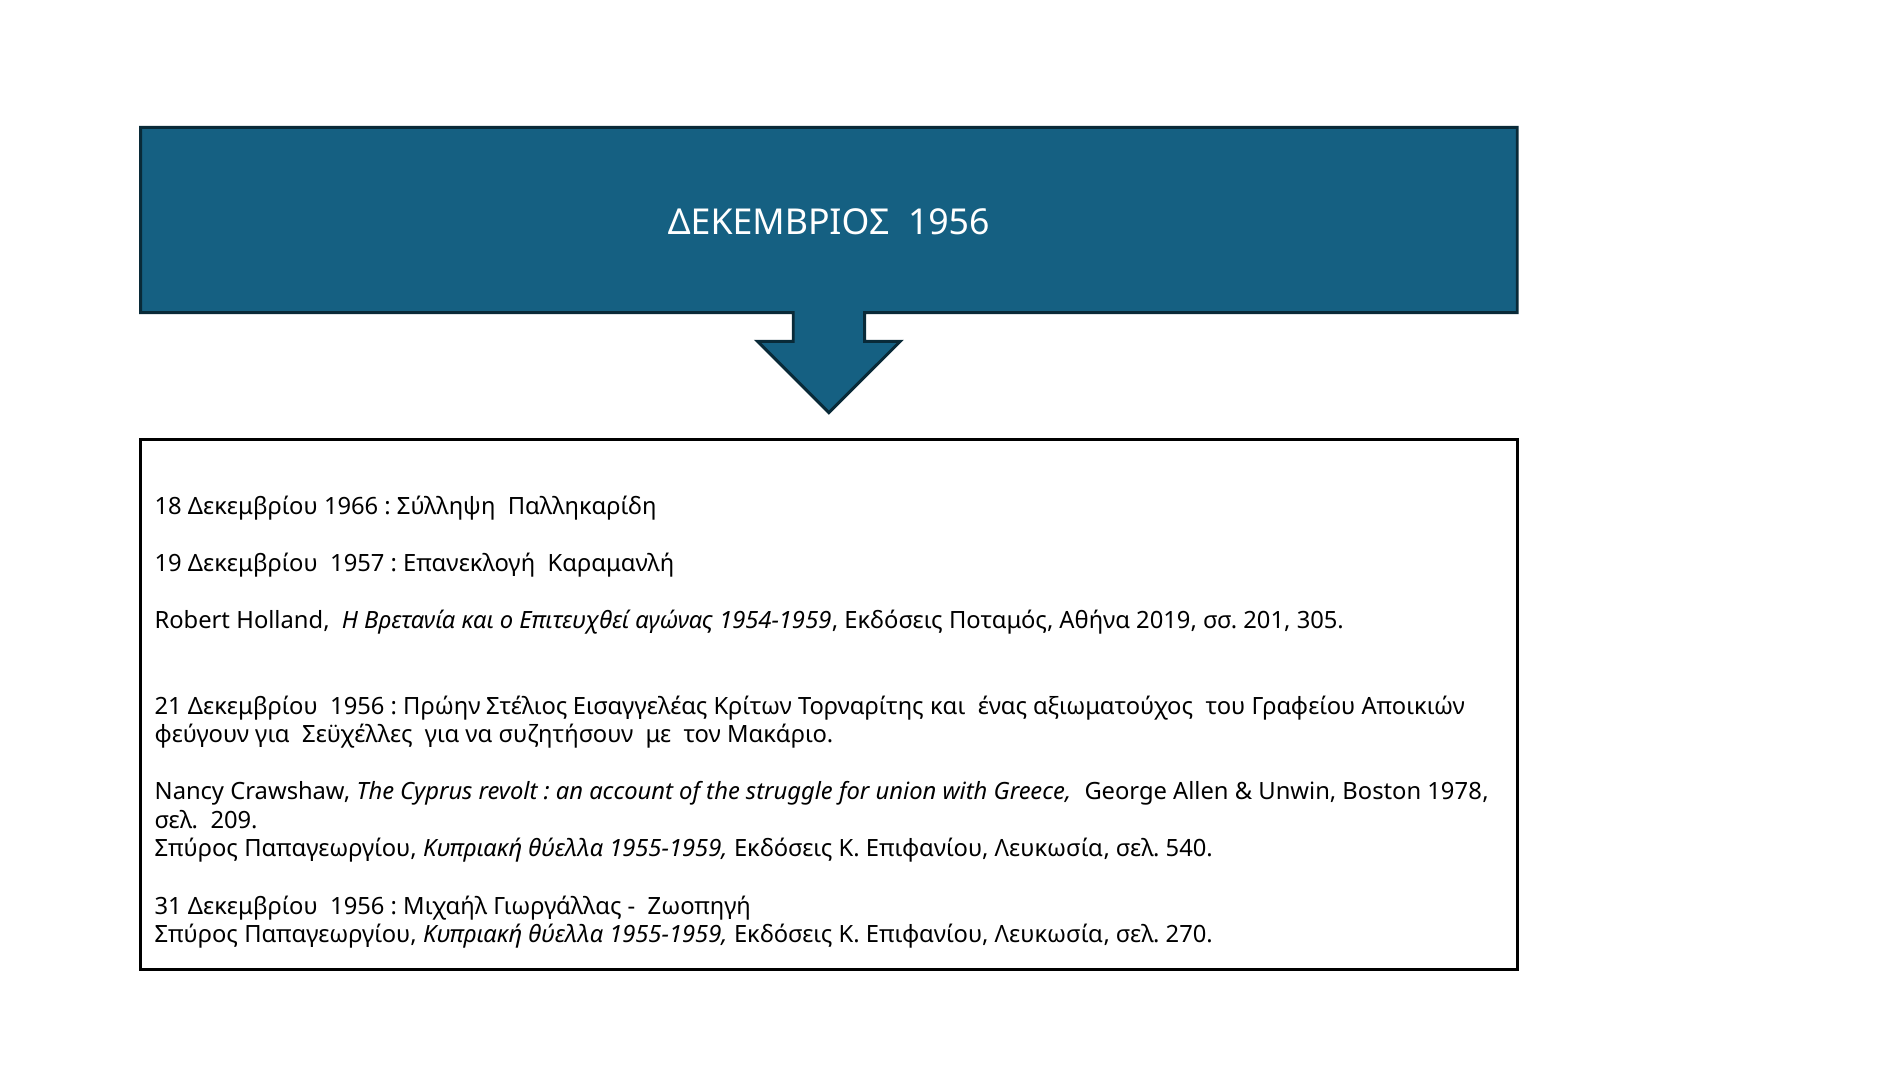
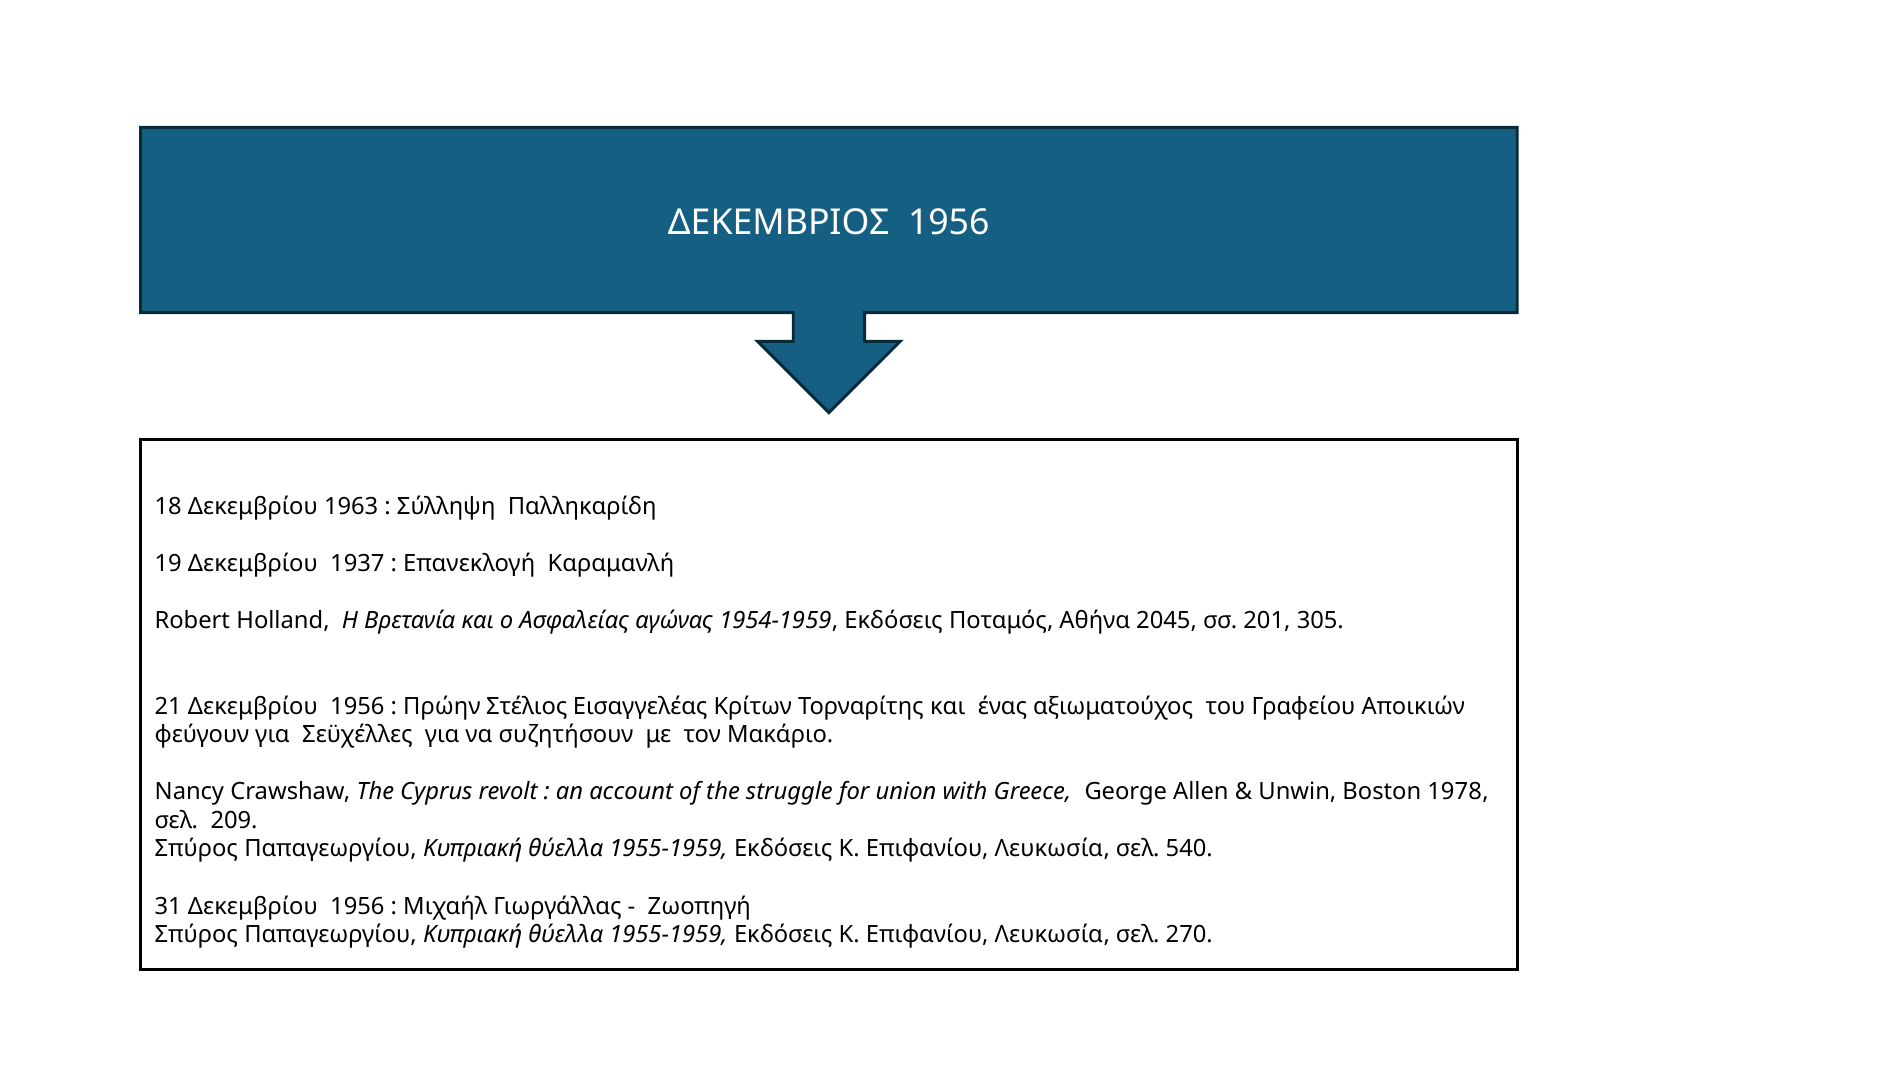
1966: 1966 -> 1963
1957: 1957 -> 1937
Επιτευχθεί: Επιτευχθεί -> Ασφαλείας
2019: 2019 -> 2045
